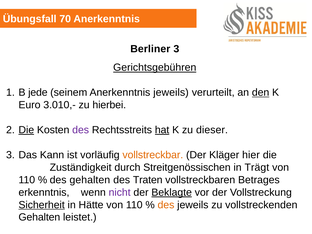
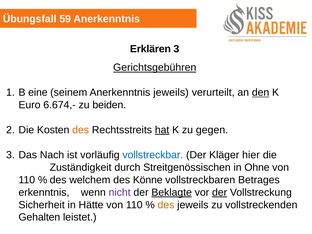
70: 70 -> 59
Berliner: Berliner -> Erklären
jede: jede -> eine
3.010,-: 3.010,- -> 6.674,-
hierbei: hierbei -> beiden
Die at (26, 130) underline: present -> none
des at (81, 130) colour: purple -> orange
dieser: dieser -> gegen
Kann: Kann -> Nach
vollstreckbar colour: orange -> blue
Trägt: Trägt -> Ohne
gehalten at (90, 180): gehalten -> welchem
Traten: Traten -> Könne
der at (220, 192) underline: none -> present
Sicherheit underline: present -> none
